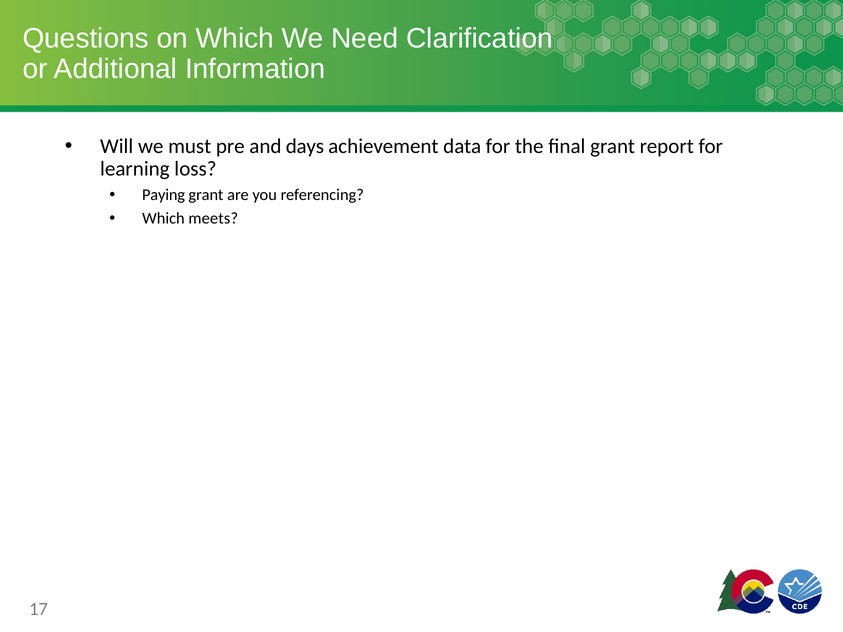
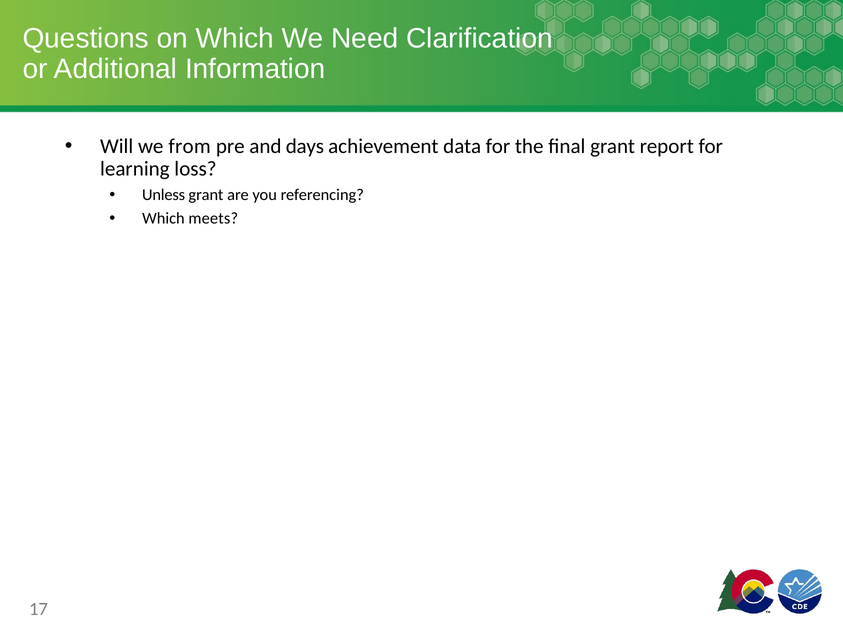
must: must -> from
Paying: Paying -> Unless
